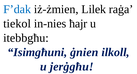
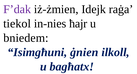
F’dak colour: blue -> purple
Lilek: Lilek -> Idejk
itebbgħu: itebbgħu -> bniedem
jerġgħu: jerġgħu -> bagħatx
